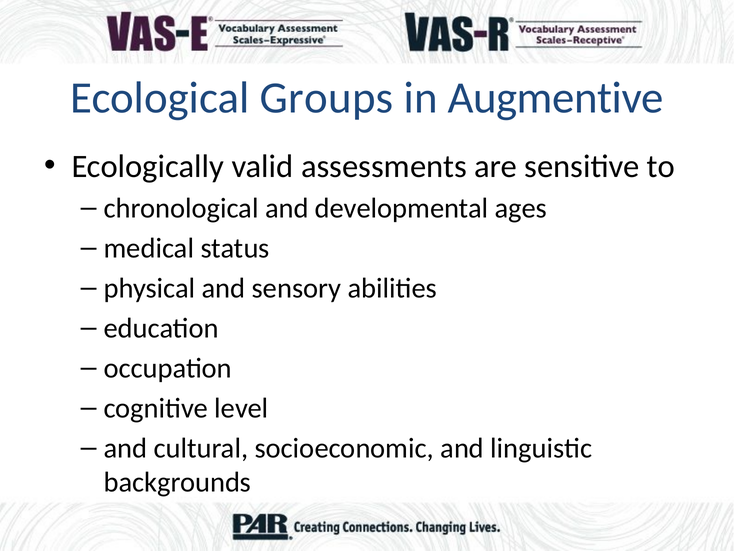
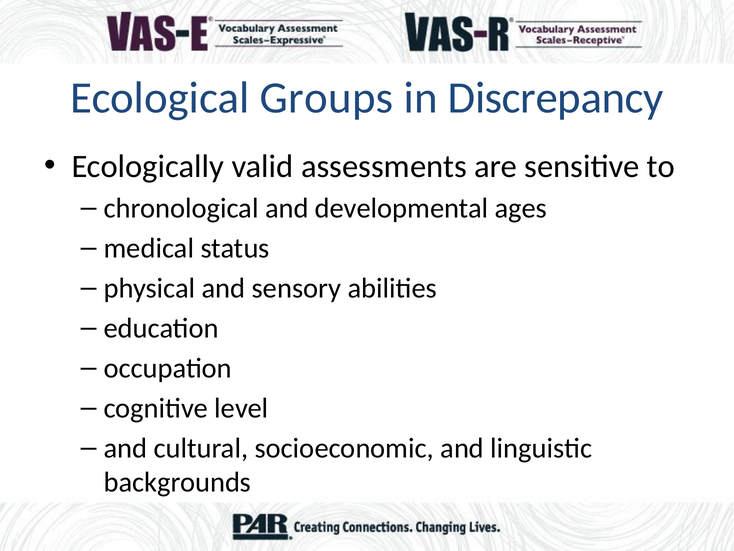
Augmentive: Augmentive -> Discrepancy
